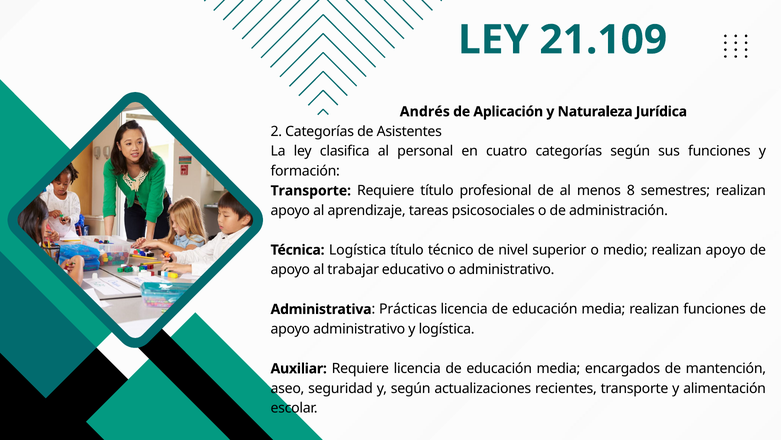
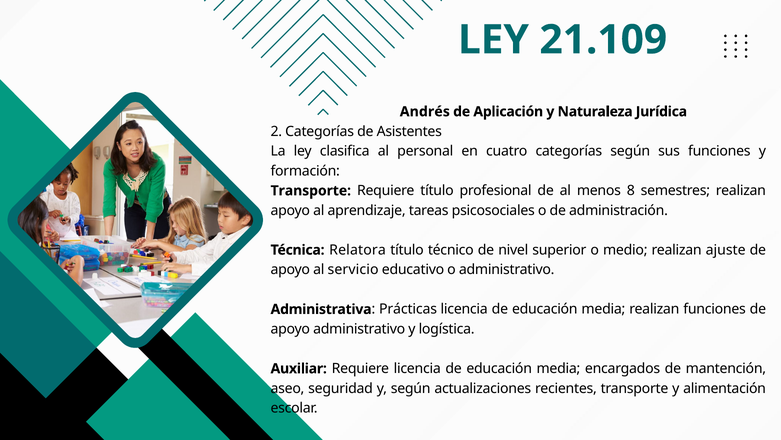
Técnica Logística: Logística -> Relatora
medio realizan apoyo: apoyo -> ajuste
trabajar: trabajar -> servicio
